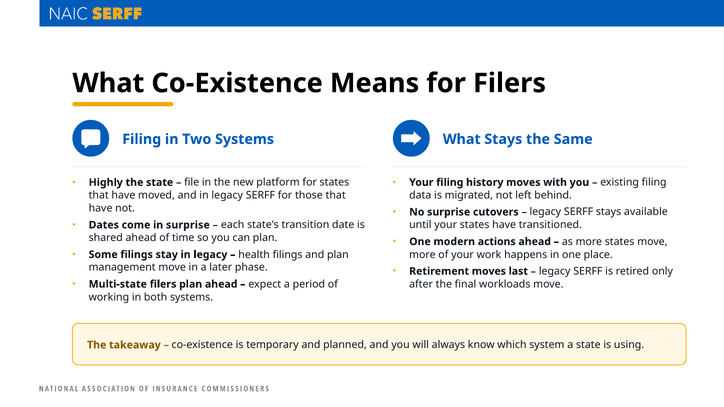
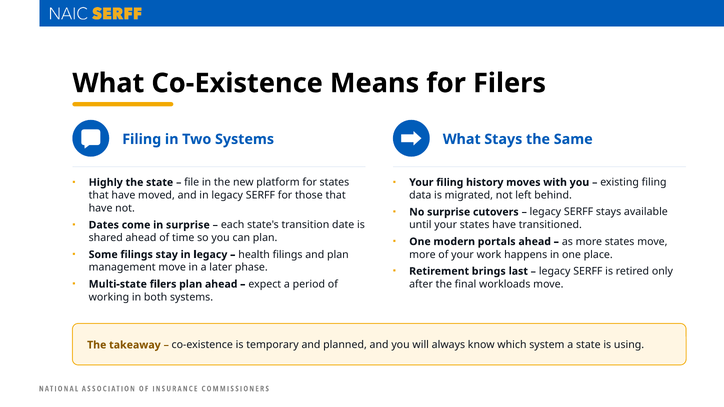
actions: actions -> portals
Retirement moves: moves -> brings
